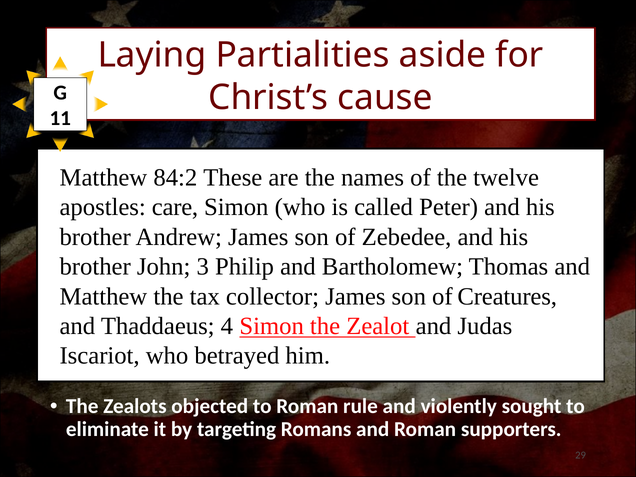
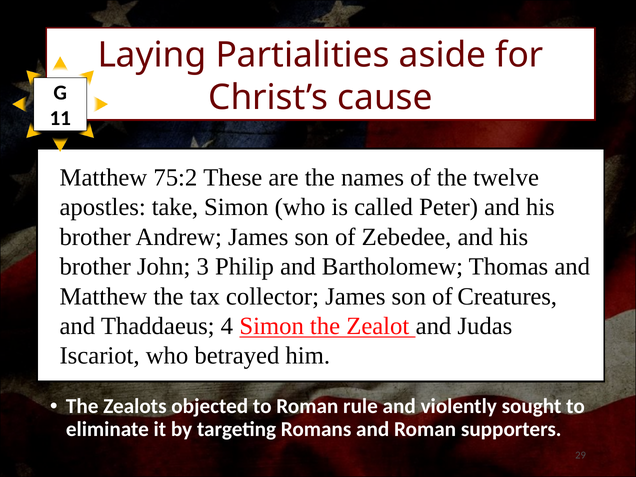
84:2: 84:2 -> 75:2
care: care -> take
